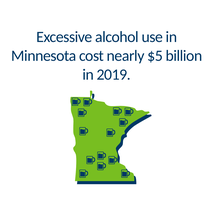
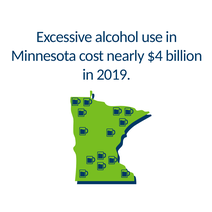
$5: $5 -> $4
